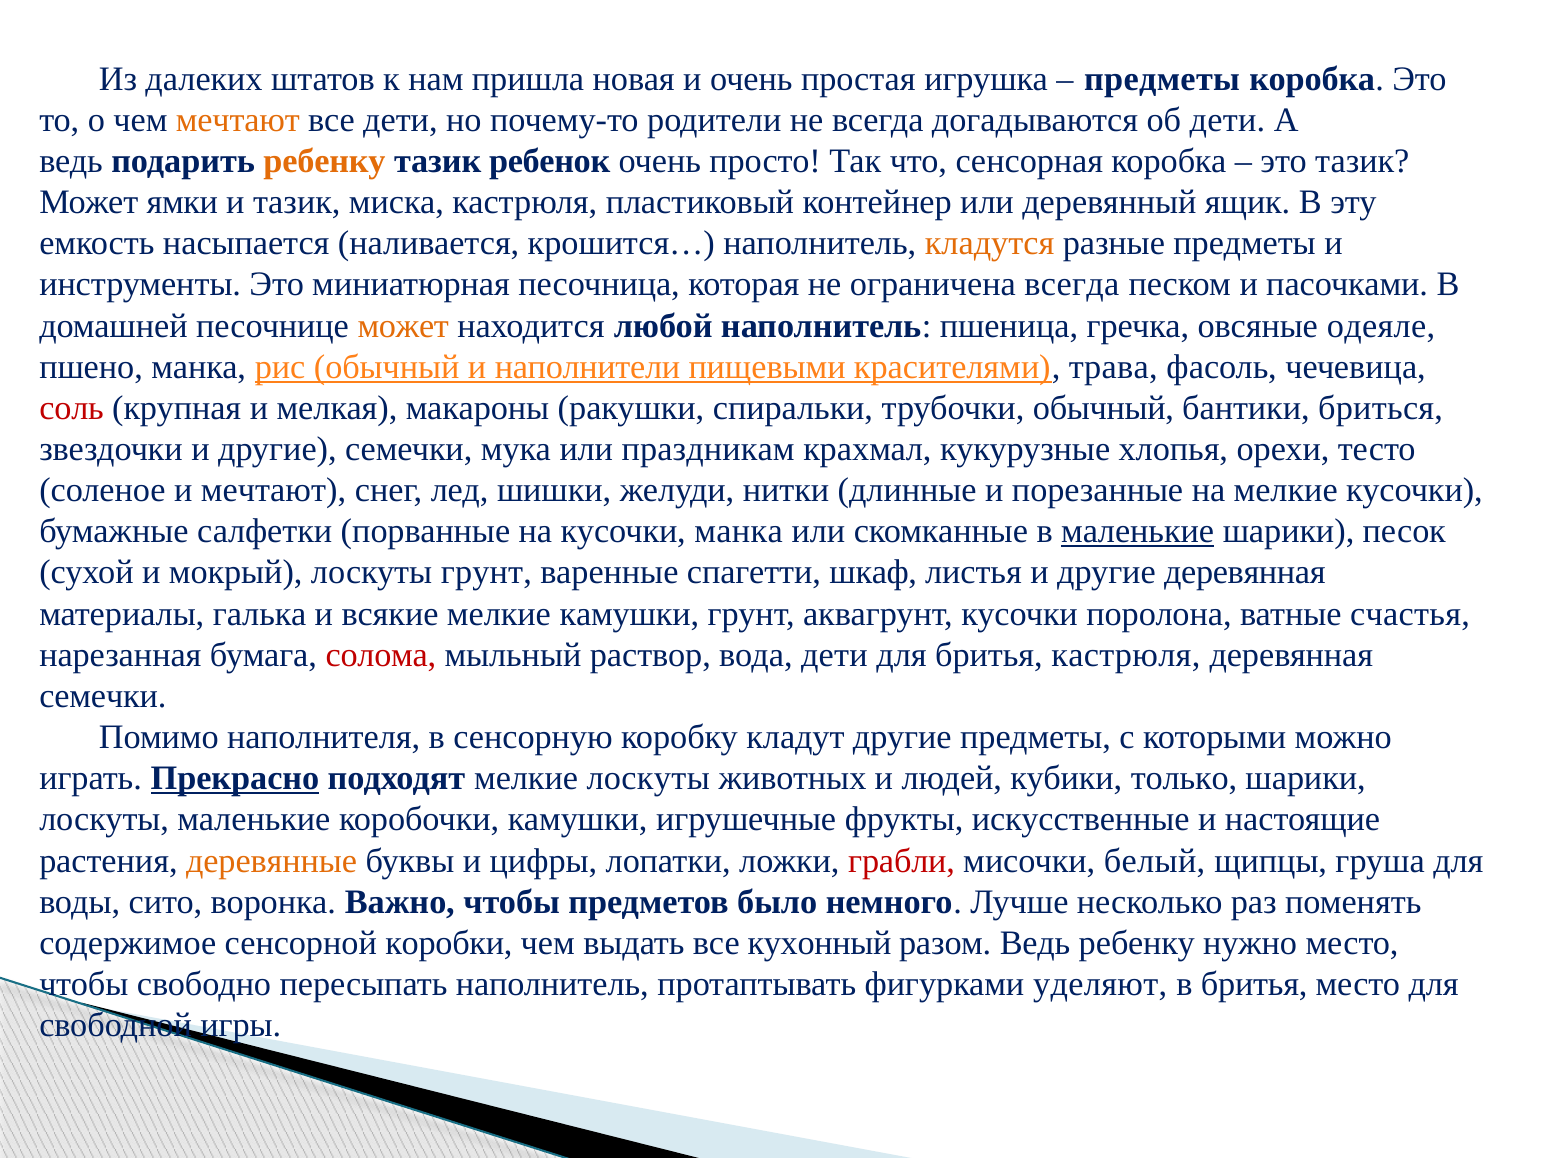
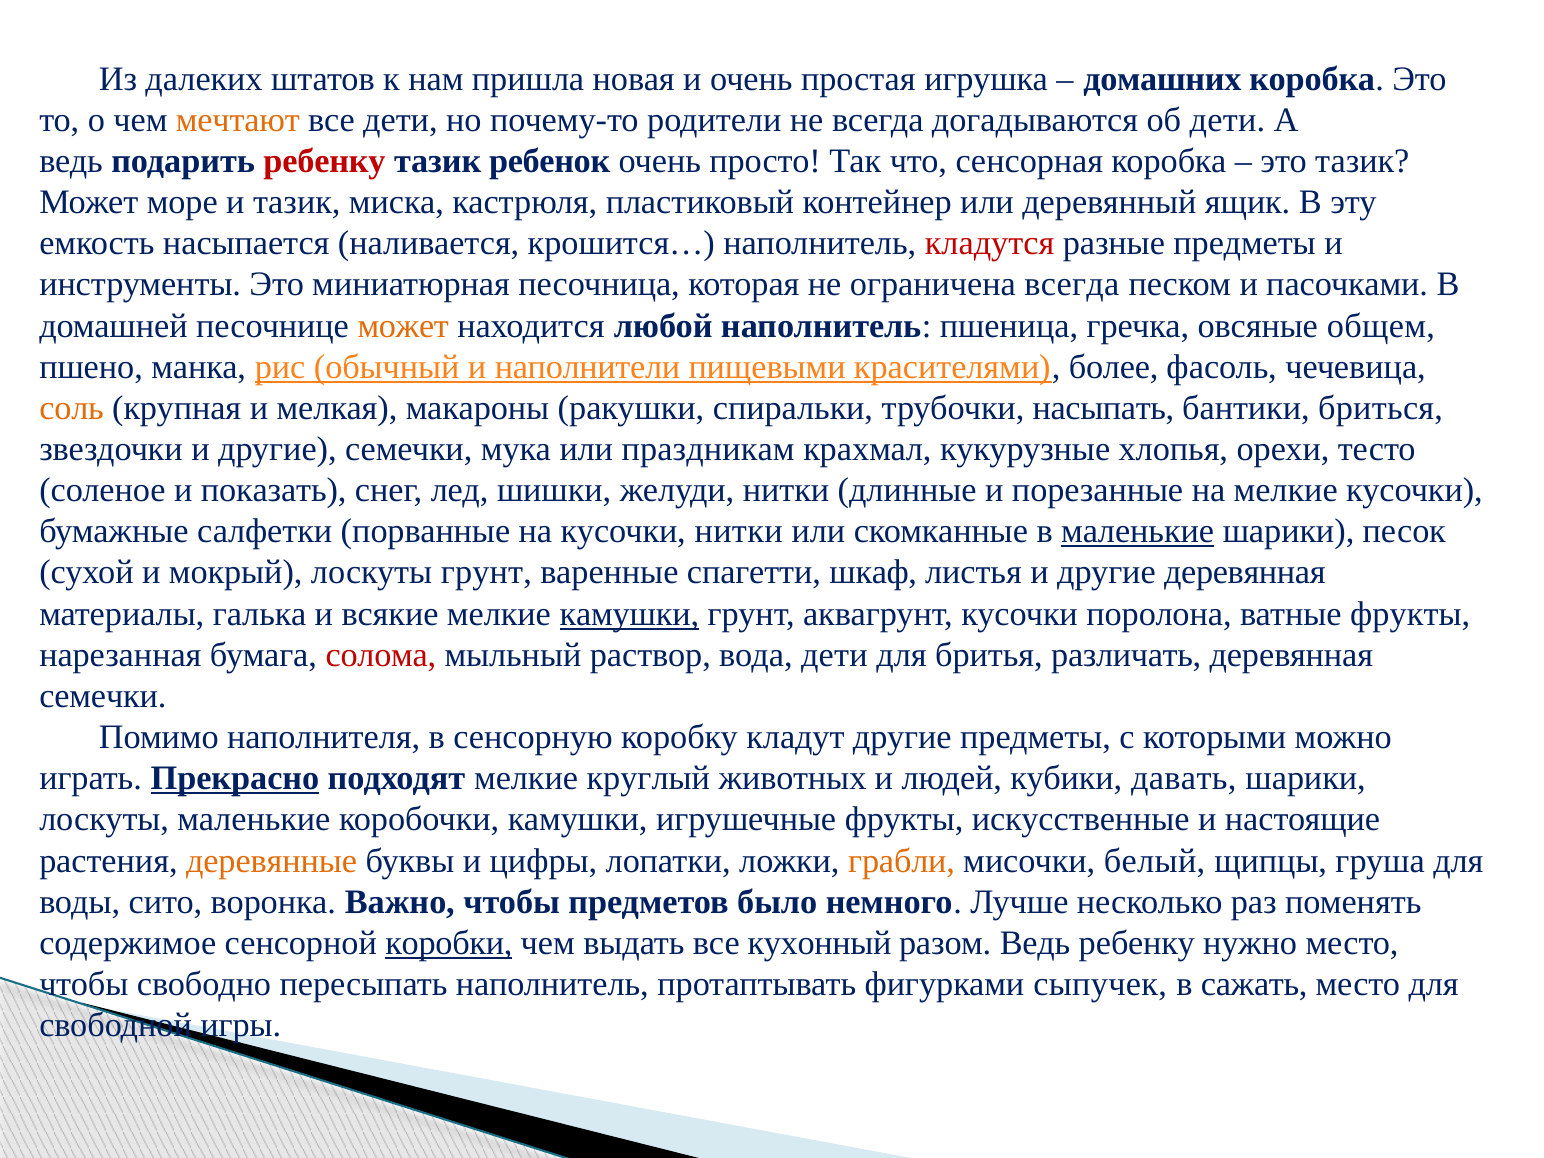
предметы at (1162, 79): предметы -> домашних
ребенку at (324, 161) colour: orange -> red
ямки: ямки -> море
кладутся colour: orange -> red
одеяле: одеяле -> общем
трава: трава -> более
соль colour: red -> orange
трубочки обычный: обычный -> насыпать
и мечтают: мечтают -> показать
кусочки манка: манка -> нитки
камушки at (629, 614) underline: none -> present
ватные счастья: счастья -> фрукты
бритья кастрюля: кастрюля -> различать
мелкие лоскуты: лоскуты -> круглый
только: только -> давать
грабли colour: red -> orange
коробки underline: none -> present
уделяют: уделяют -> сыпучек
в бритья: бритья -> сажать
